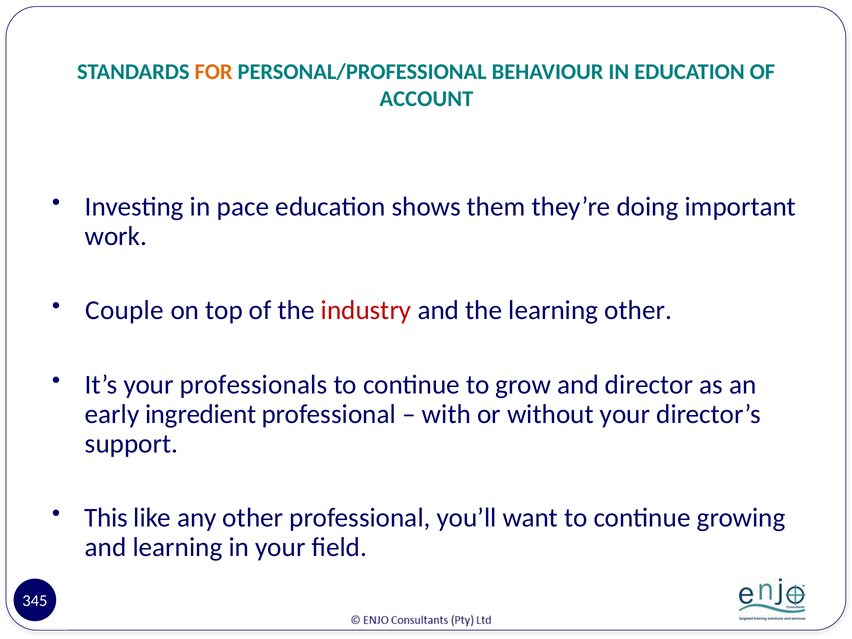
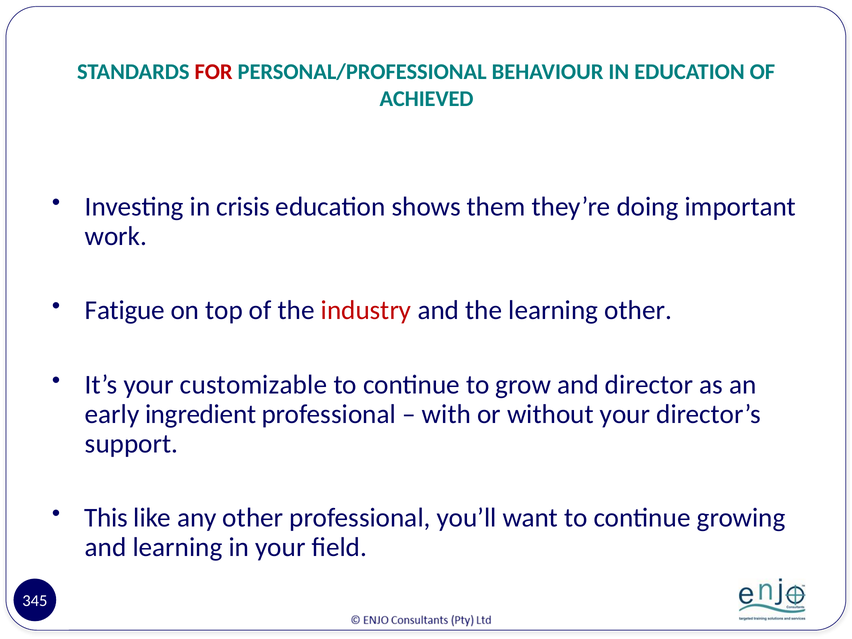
FOR colour: orange -> red
ACCOUNT: ACCOUNT -> ACHIEVED
pace: pace -> crisis
Couple: Couple -> Fatigue
professionals: professionals -> customizable
